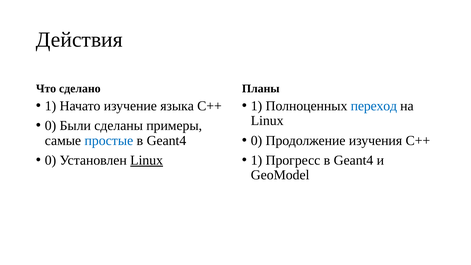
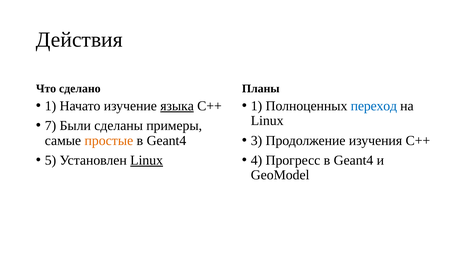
языка underline: none -> present
0 at (51, 126): 0 -> 7
0 at (257, 140): 0 -> 3
простые colour: blue -> orange
0 at (51, 160): 0 -> 5
1 at (257, 160): 1 -> 4
